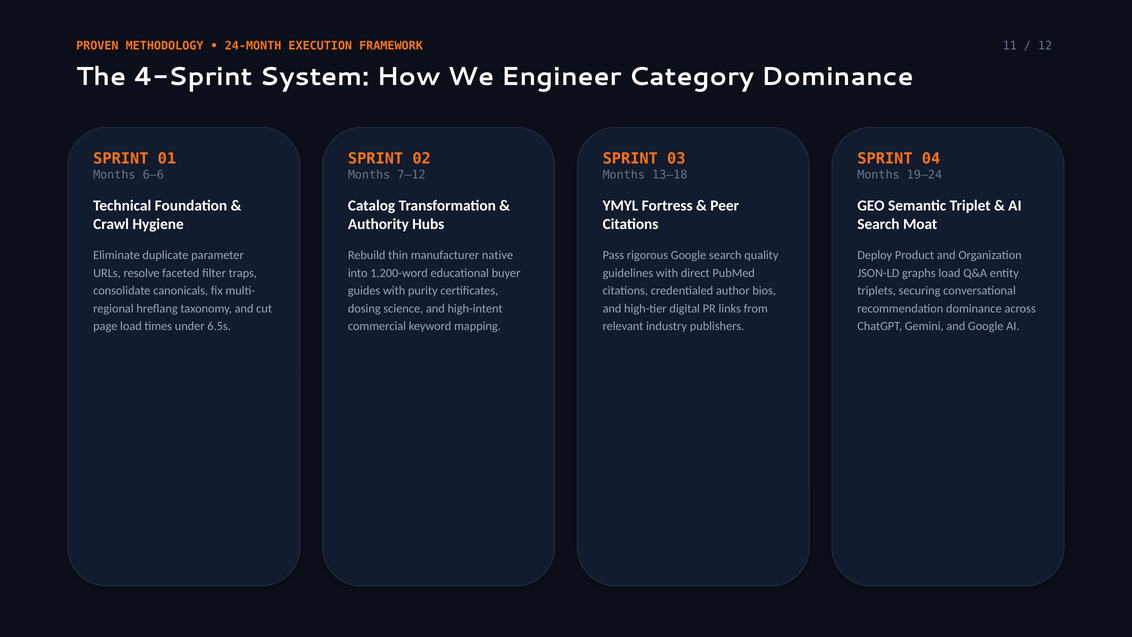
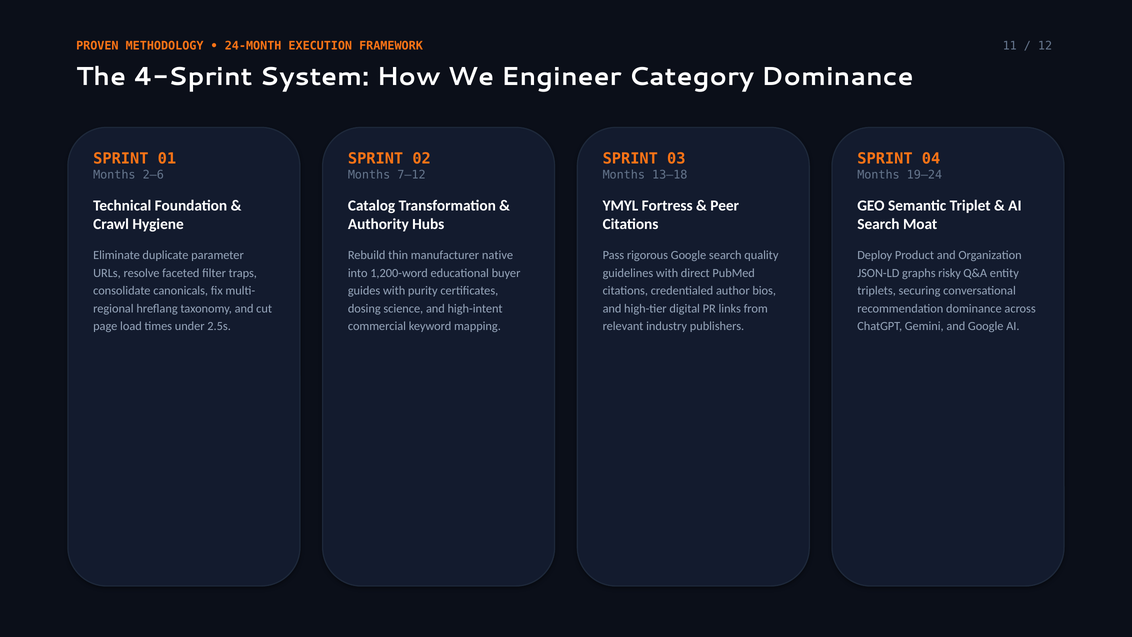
6–6: 6–6 -> 2–6
graphs load: load -> risky
6.5s: 6.5s -> 2.5s
